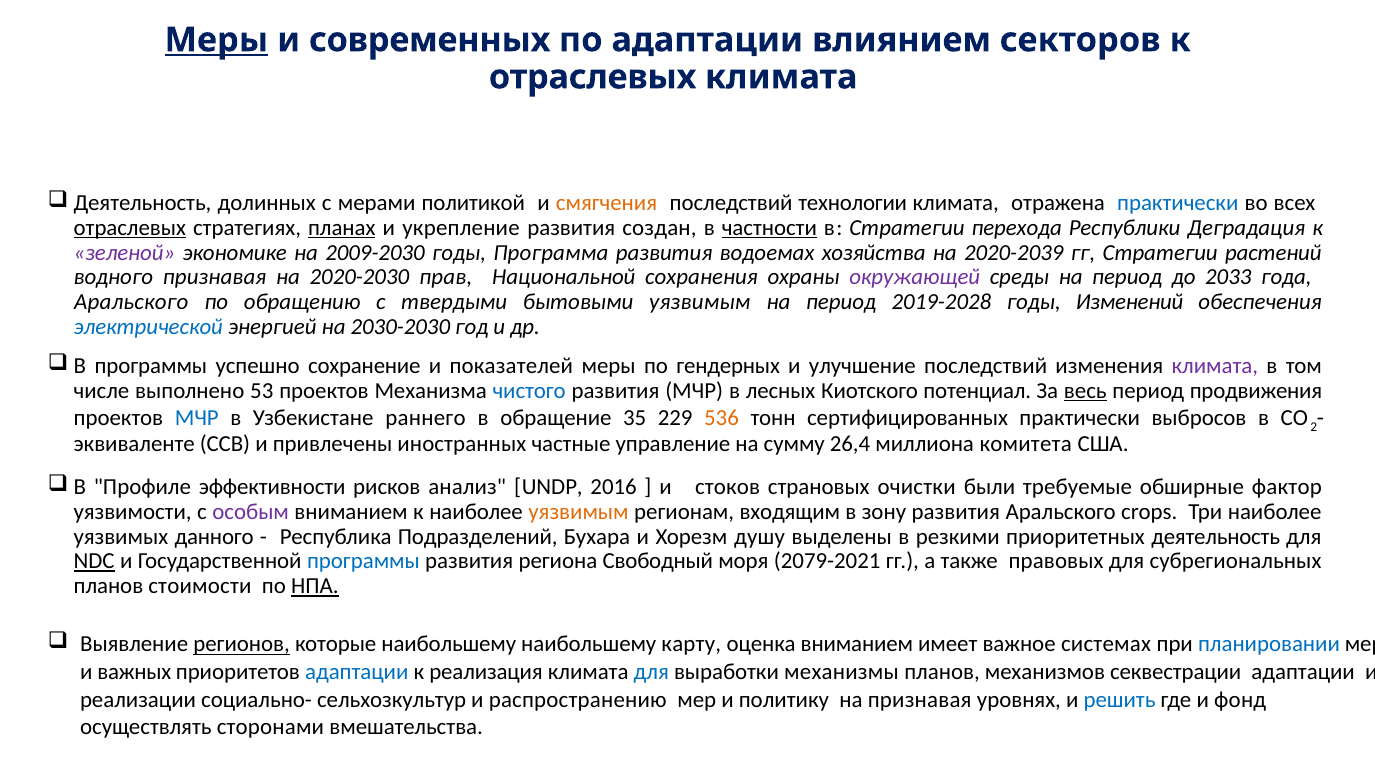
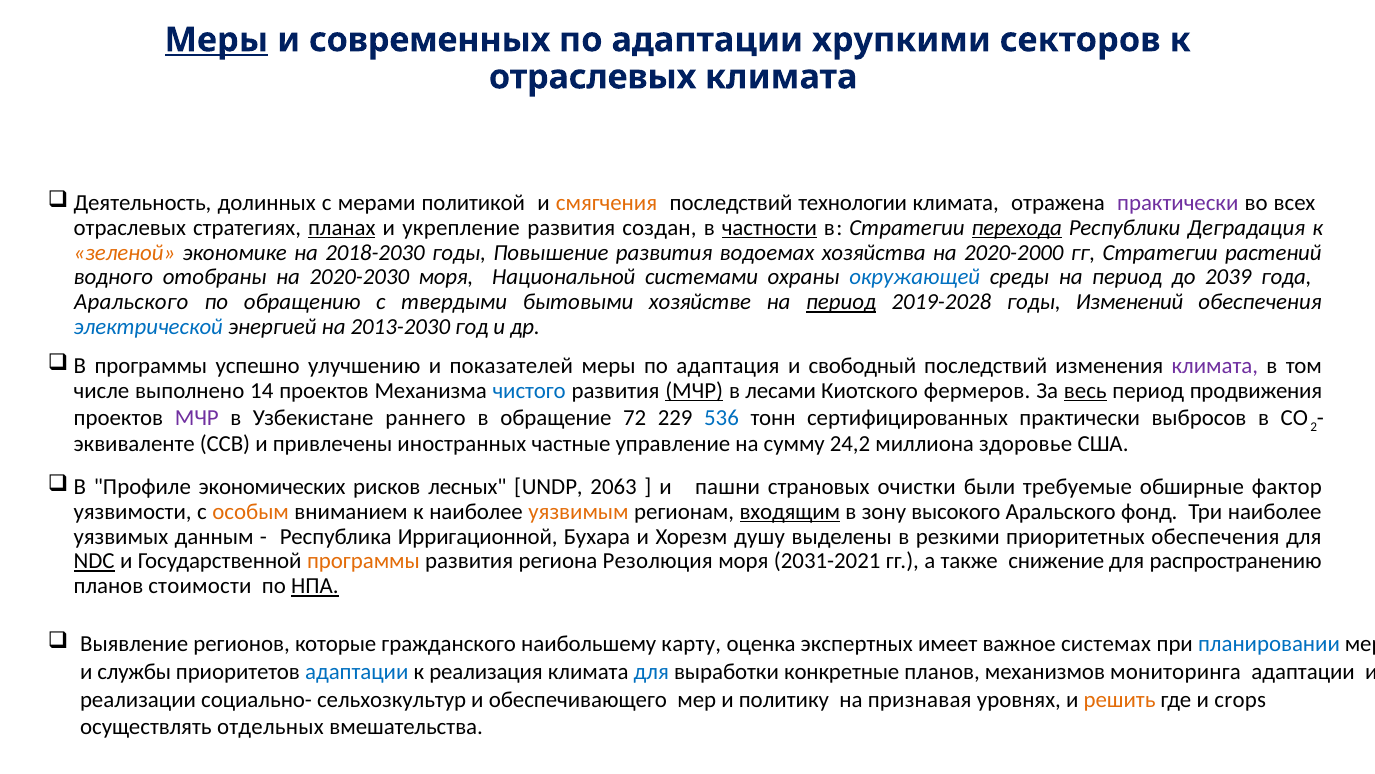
влиянием: влиянием -> хрупкими
практически at (1178, 203) colour: blue -> purple
отраслевых at (130, 228) underline: present -> none
перехода underline: none -> present
зеленой colour: purple -> orange
2009-2030: 2009-2030 -> 2018-2030
Программа: Программа -> Повышение
2020-2039: 2020-2039 -> 2020-2000
водного признавая: признавая -> отобраны
2020-2030 прав: прав -> моря
сохранения: сохранения -> системами
окружающей colour: purple -> blue
2033: 2033 -> 2039
бытовыми уязвимым: уязвимым -> хозяйстве
период at (841, 302) underline: none -> present
2030-2030: 2030-2030 -> 2013-2030
сохранение: сохранение -> улучшению
гендерных: гендерных -> адаптация
улучшение: улучшение -> свободный
53: 53 -> 14
МЧР at (694, 390) underline: none -> present
лесных: лесных -> лесами
потенциал: потенциал -> фермеров
МЧР at (197, 418) colour: blue -> purple
35: 35 -> 72
536 colour: orange -> blue
26,4: 26,4 -> 24,2
комитета: комитета -> здоровье
эффективности: эффективности -> экономических
анализ: анализ -> лесных
2016: 2016 -> 2063
стоков: стоков -> пашни
особым colour: purple -> orange
входящим underline: none -> present
зону развития: развития -> высокого
crops: crops -> фонд
данного: данного -> данным
Подразделений: Подразделений -> Ирригационной
приоритетных деятельность: деятельность -> обеспечения
программы at (363, 561) colour: blue -> orange
Свободный: Свободный -> Резолюция
2079-2021: 2079-2021 -> 2031-2021
правовых: правовых -> снижение
субрегиональных: субрегиональных -> распространению
регионов underline: present -> none
которые наибольшему: наибольшему -> гражданского
оценка вниманием: вниманием -> экспертных
важных: важных -> службы
механизмы: механизмы -> конкретные
секвестрации: секвестрации -> мониторинга
распространению: распространению -> обеспечивающего
решить colour: blue -> orange
фонд: фонд -> crops
сторонами: сторонами -> отдельных
